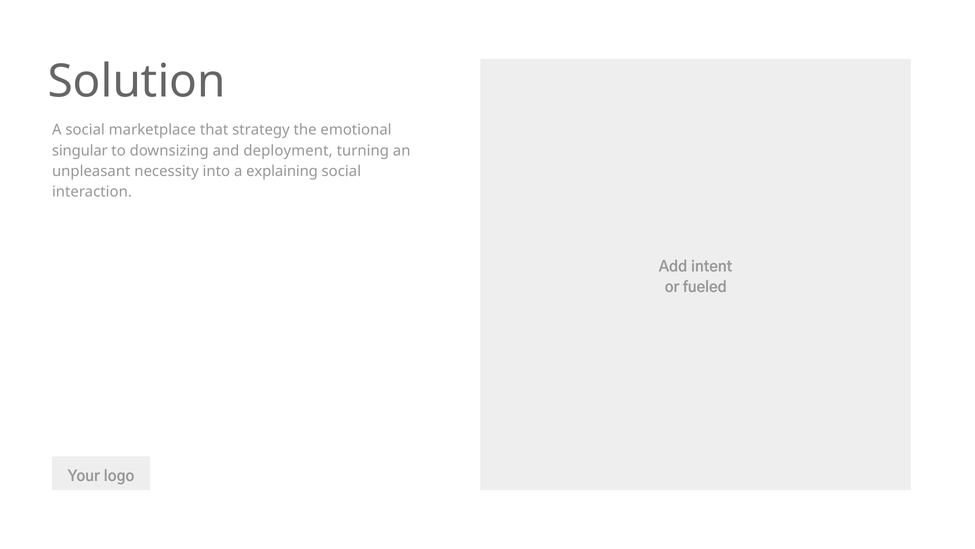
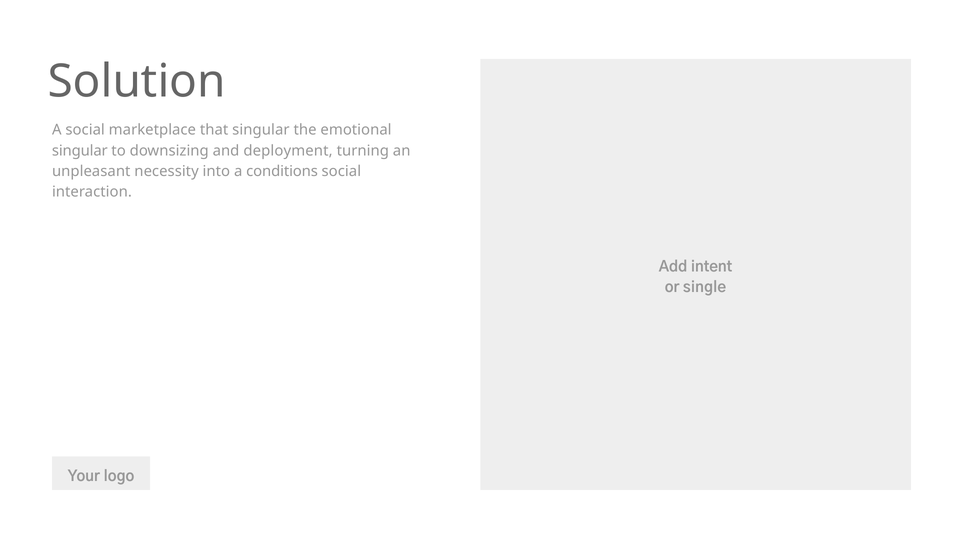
that strategy: strategy -> singular
explaining: explaining -> conditions
fueled: fueled -> single
